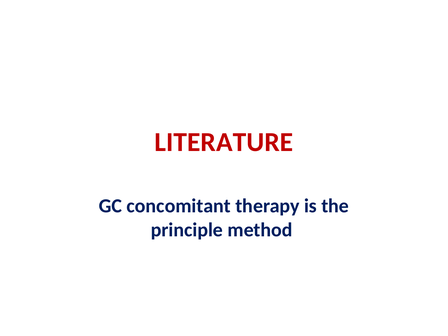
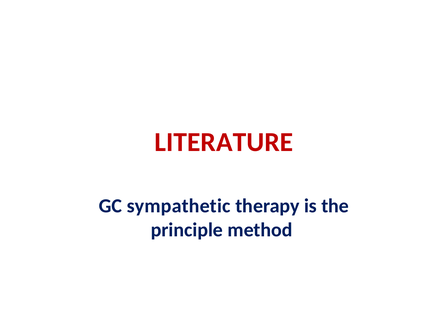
concomitant: concomitant -> sympathetic
